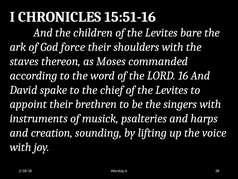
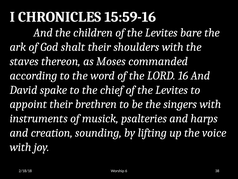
15:51-16: 15:51-16 -> 15:59-16
force: force -> shalt
